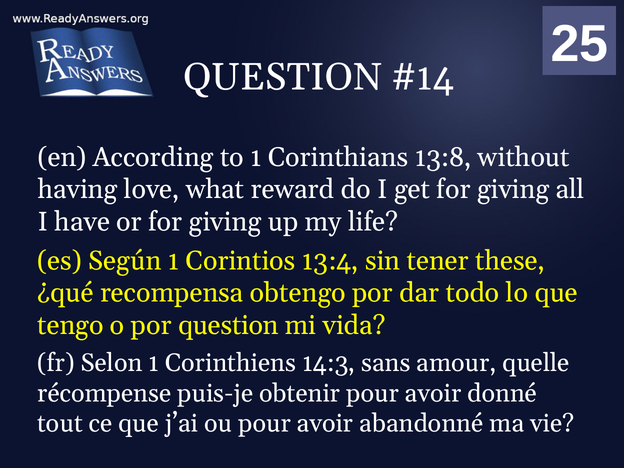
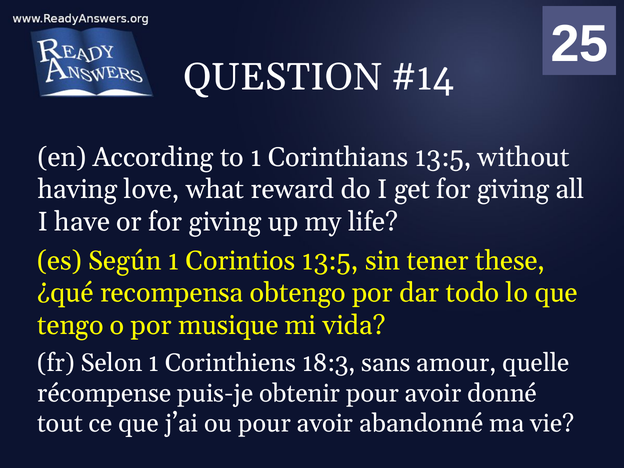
Corinthians 13:8: 13:8 -> 13:5
Corintios 13:4: 13:4 -> 13:5
por question: question -> musique
14:3: 14:3 -> 18:3
